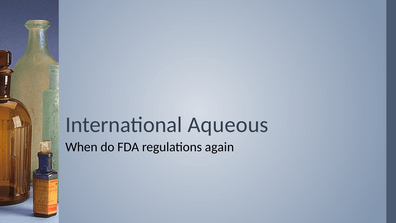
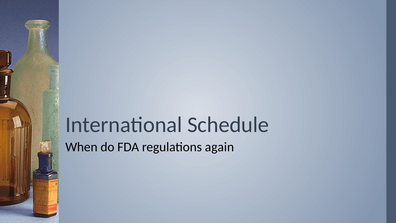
Aqueous: Aqueous -> Schedule
